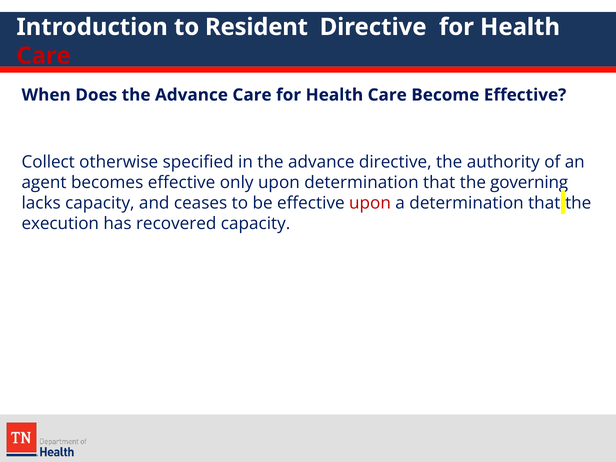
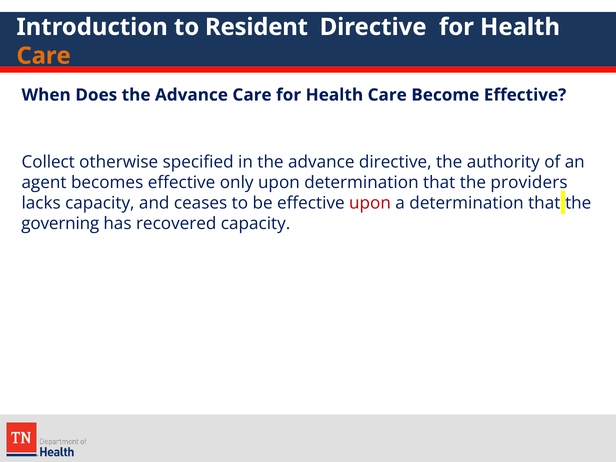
Care at (44, 56) colour: red -> orange
governing: governing -> providers
execution: execution -> governing
